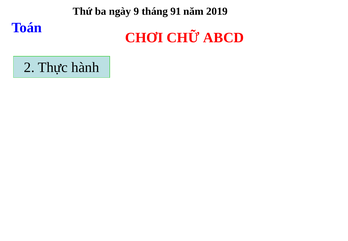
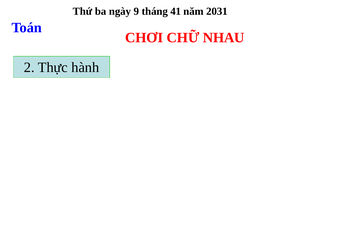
91: 91 -> 41
2019: 2019 -> 2031
ABCD: ABCD -> NHAU
